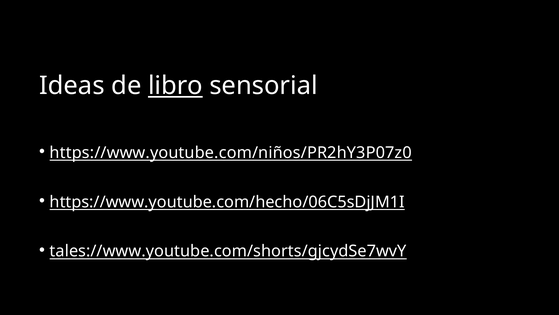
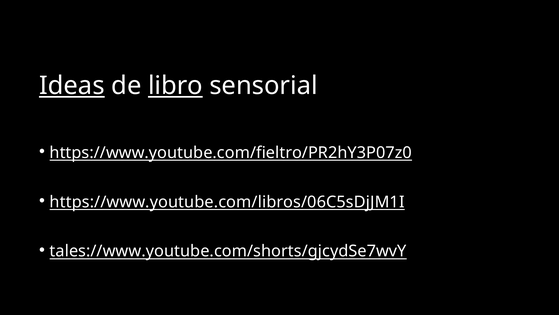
Ideas underline: none -> present
https://www.youtube.com/niños/PR2hY3P07z0: https://www.youtube.com/niños/PR2hY3P07z0 -> https://www.youtube.com/fieltro/PR2hY3P07z0
https://www.youtube.com/hecho/06C5sDjJM1I: https://www.youtube.com/hecho/06C5sDjJM1I -> https://www.youtube.com/libros/06C5sDjJM1I
